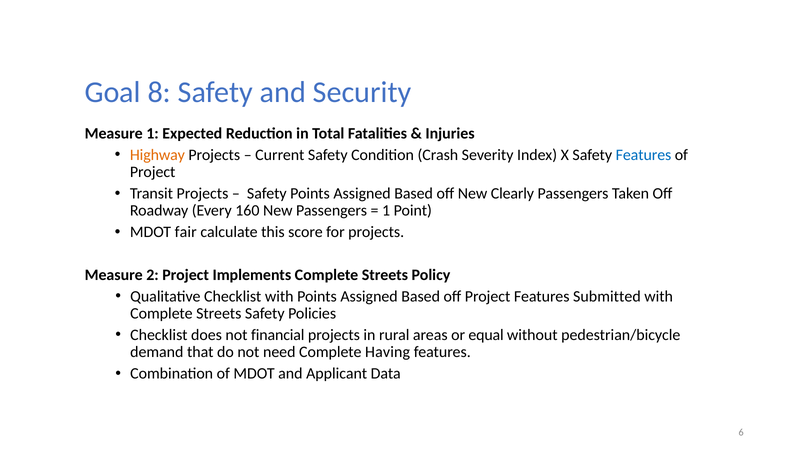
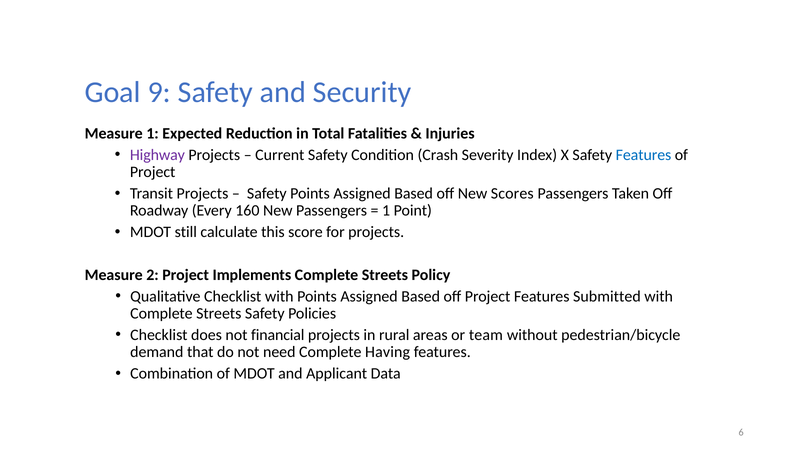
8: 8 -> 9
Highway colour: orange -> purple
Clearly: Clearly -> Scores
fair: fair -> still
equal: equal -> team
